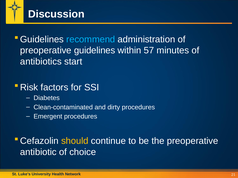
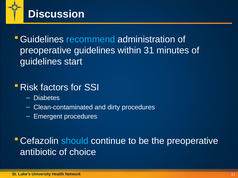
57: 57 -> 31
antibiotics at (41, 62): antibiotics -> guidelines
should colour: yellow -> light blue
